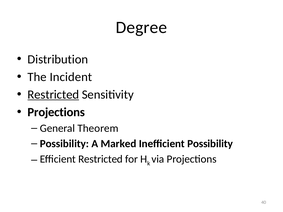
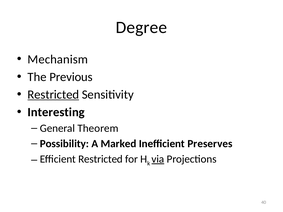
Distribution: Distribution -> Mechanism
Incident: Incident -> Previous
Projections at (56, 112): Projections -> Interesting
Inefficient Possibility: Possibility -> Preserves
via underline: none -> present
